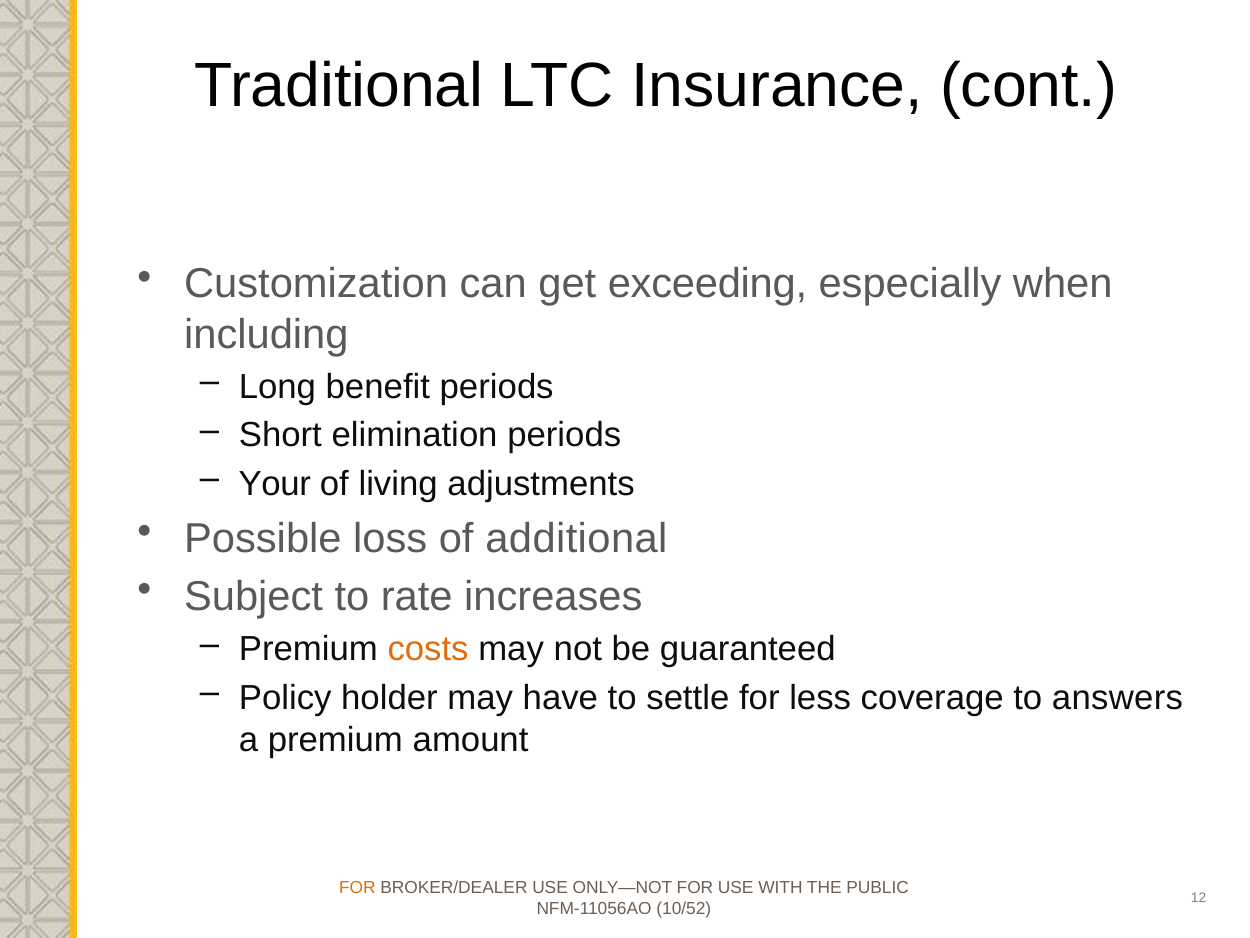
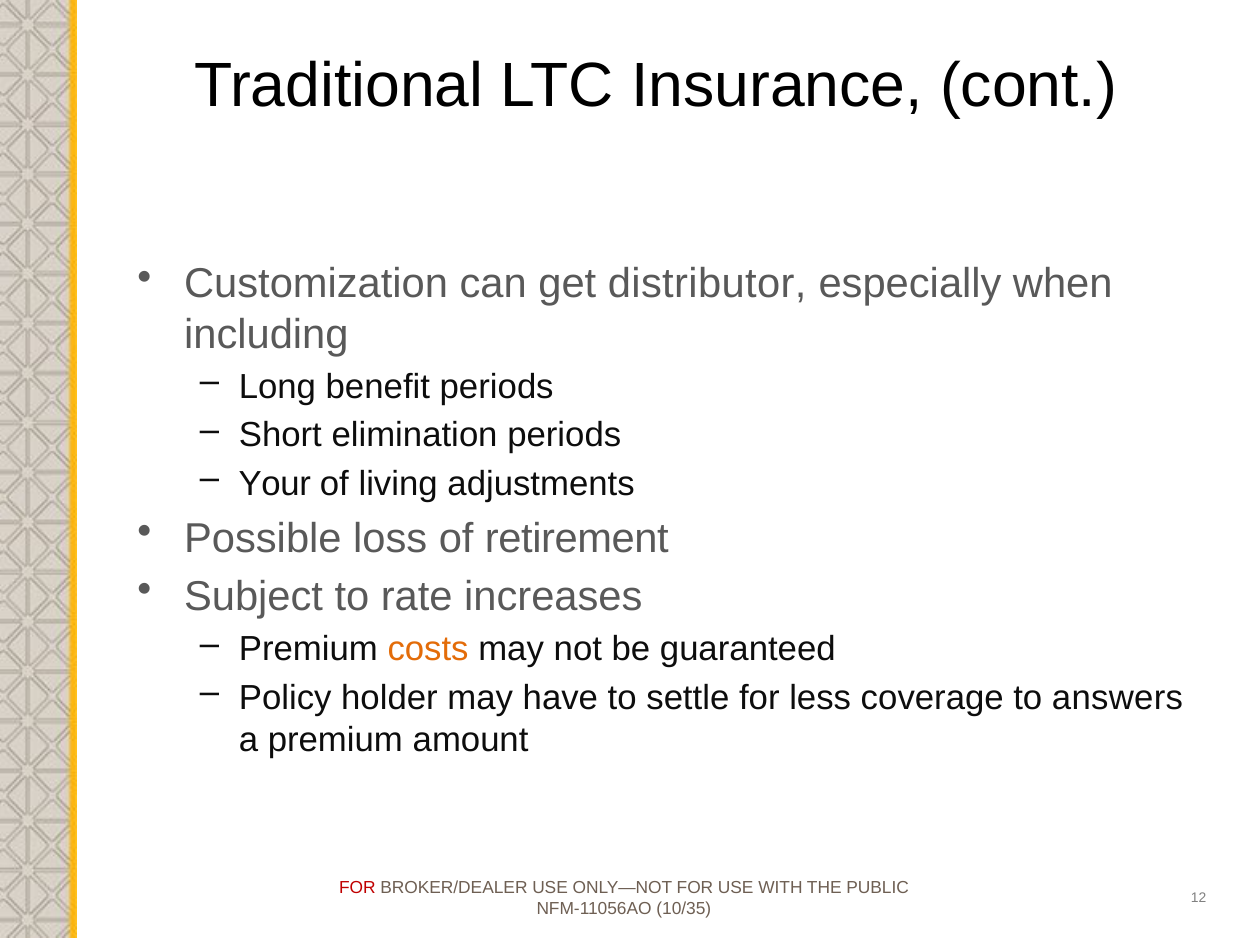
exceeding: exceeding -> distributor
additional: additional -> retirement
FOR at (357, 888) colour: orange -> red
10/52: 10/52 -> 10/35
